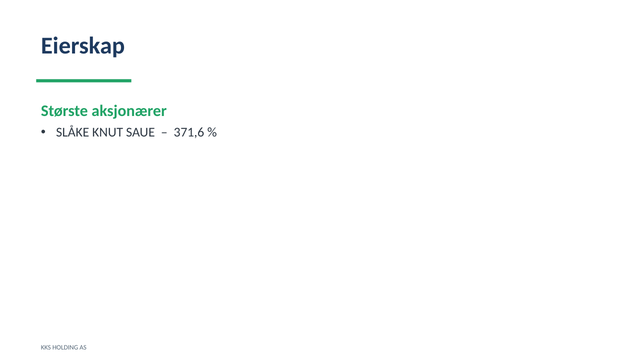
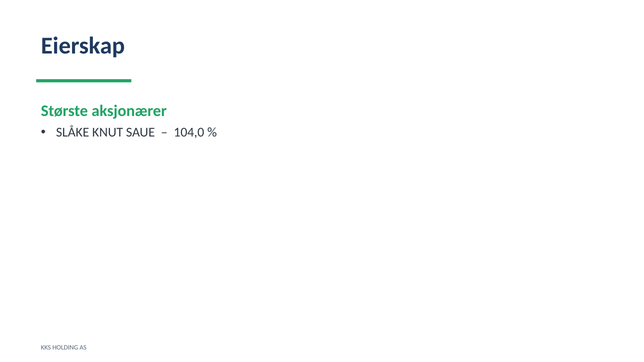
371,6: 371,6 -> 104,0
